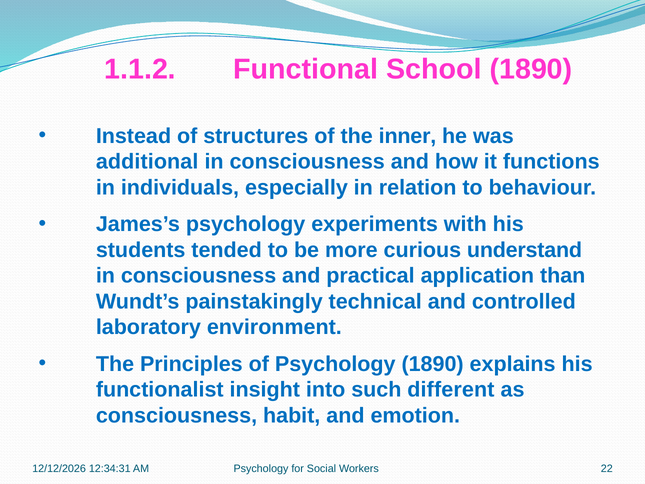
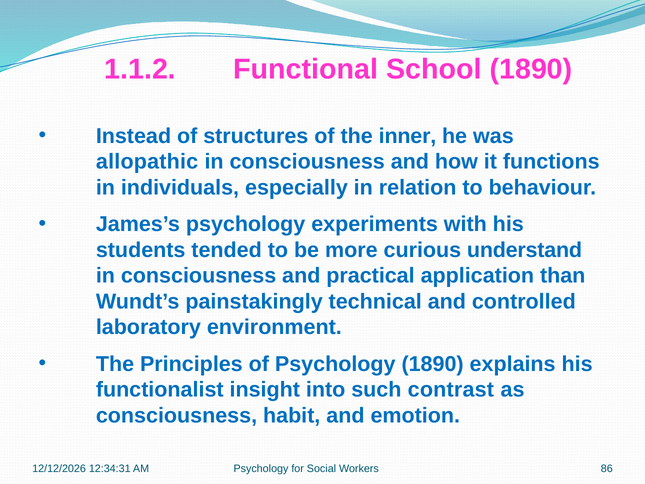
additional: additional -> allopathic
different: different -> contrast
22: 22 -> 86
